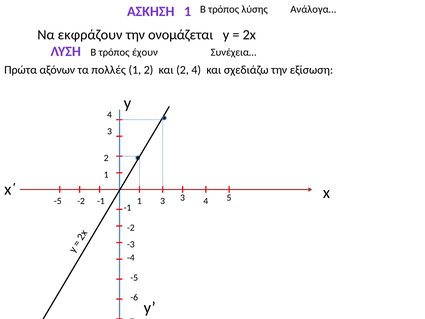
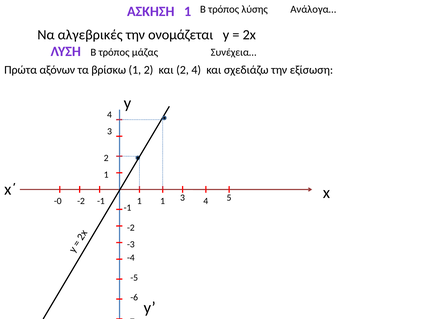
εκφράζουν: εκφράζουν -> αλγεβρικές
έχουν: έχουν -> μάζας
πολλές: πολλές -> βρίσκω
-5 at (58, 201): -5 -> -0
1 3: 3 -> 1
